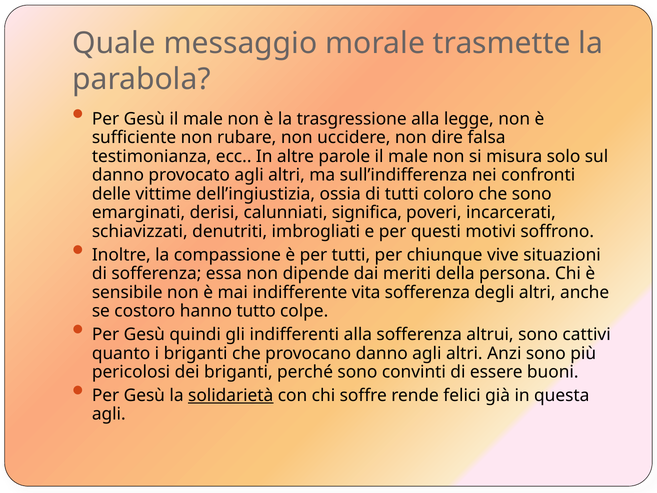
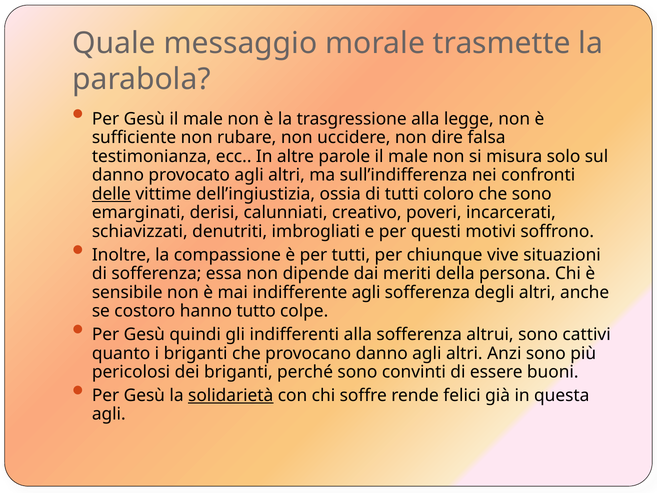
delle underline: none -> present
significa: significa -> creativo
indifferente vita: vita -> agli
